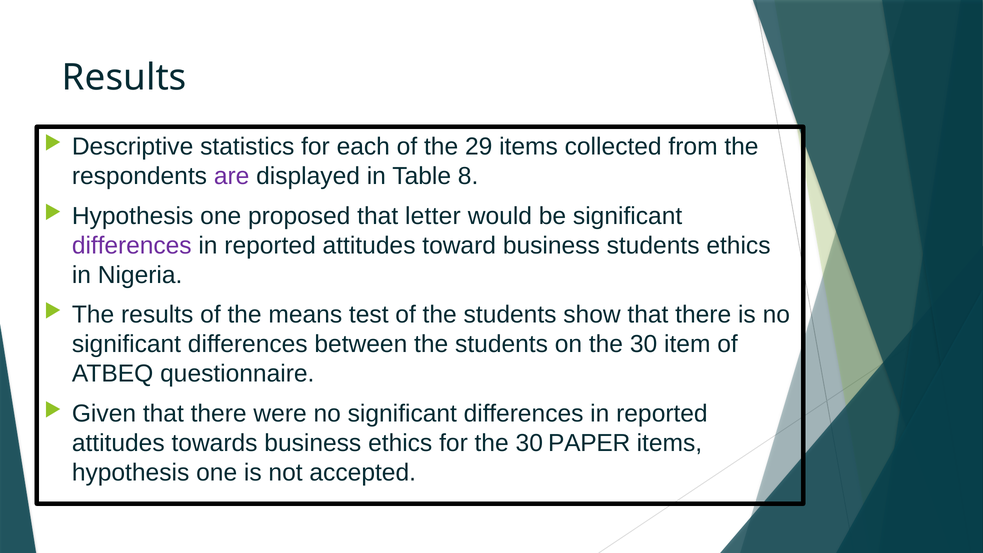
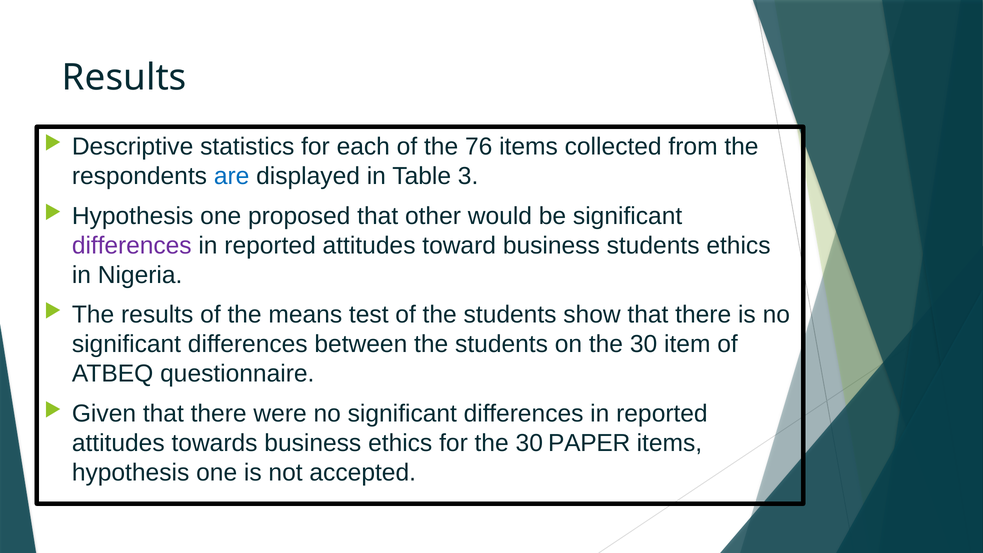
29: 29 -> 76
are colour: purple -> blue
8: 8 -> 3
letter: letter -> other
